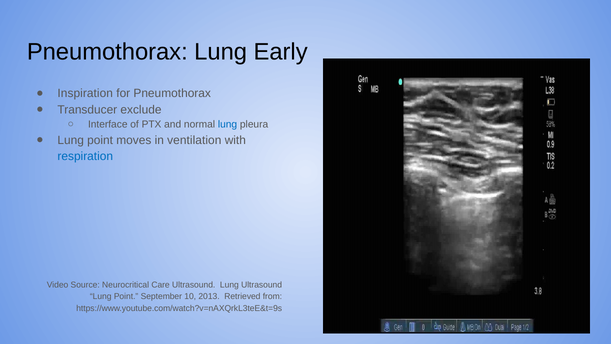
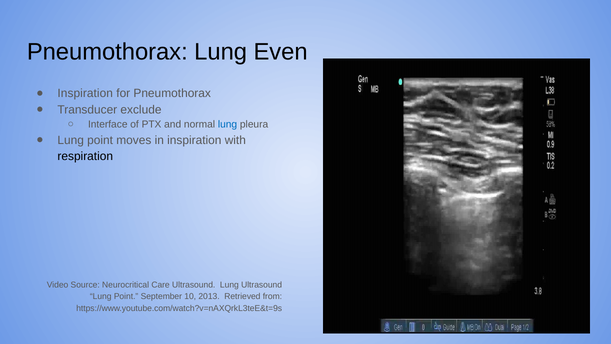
Early: Early -> Even
in ventilation: ventilation -> inspiration
respiration colour: blue -> black
